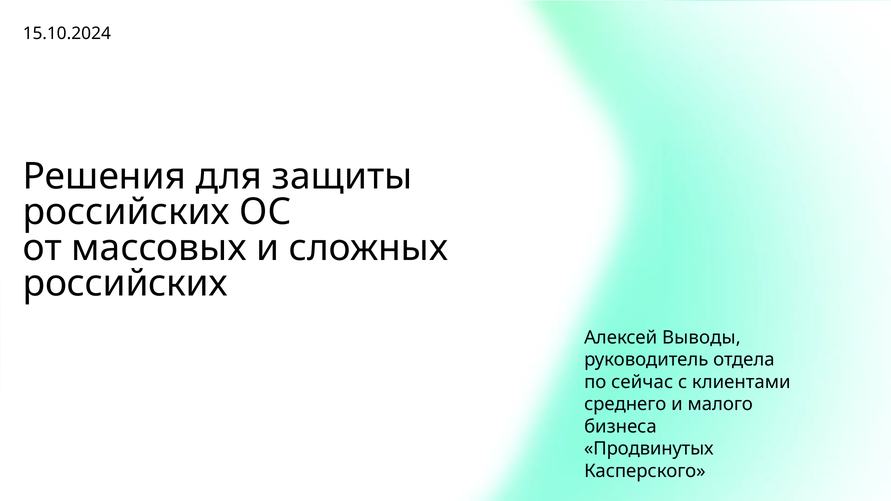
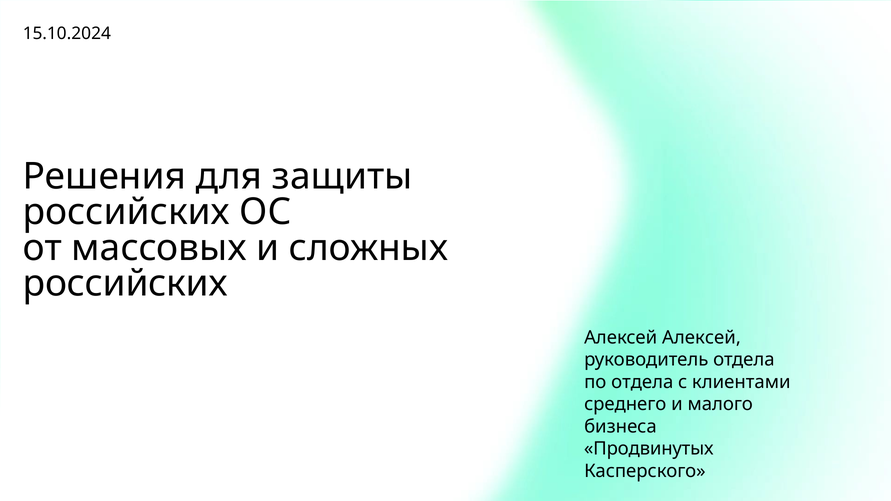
Алексей Выводы: Выводы -> Алексей
по сейчас: сейчас -> отдела
